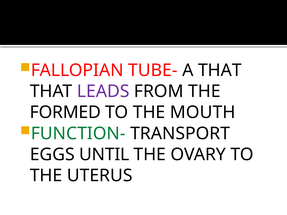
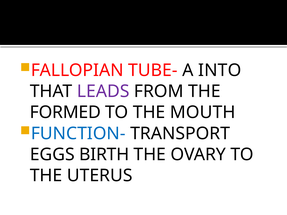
A THAT: THAT -> INTO
FUNCTION- colour: green -> blue
UNTIL: UNTIL -> BIRTH
